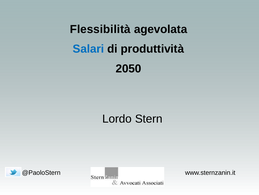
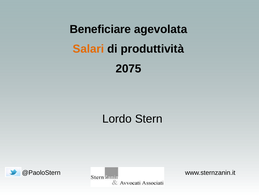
Flessibilità: Flessibilità -> Beneficiare
Salari colour: blue -> orange
2050: 2050 -> 2075
